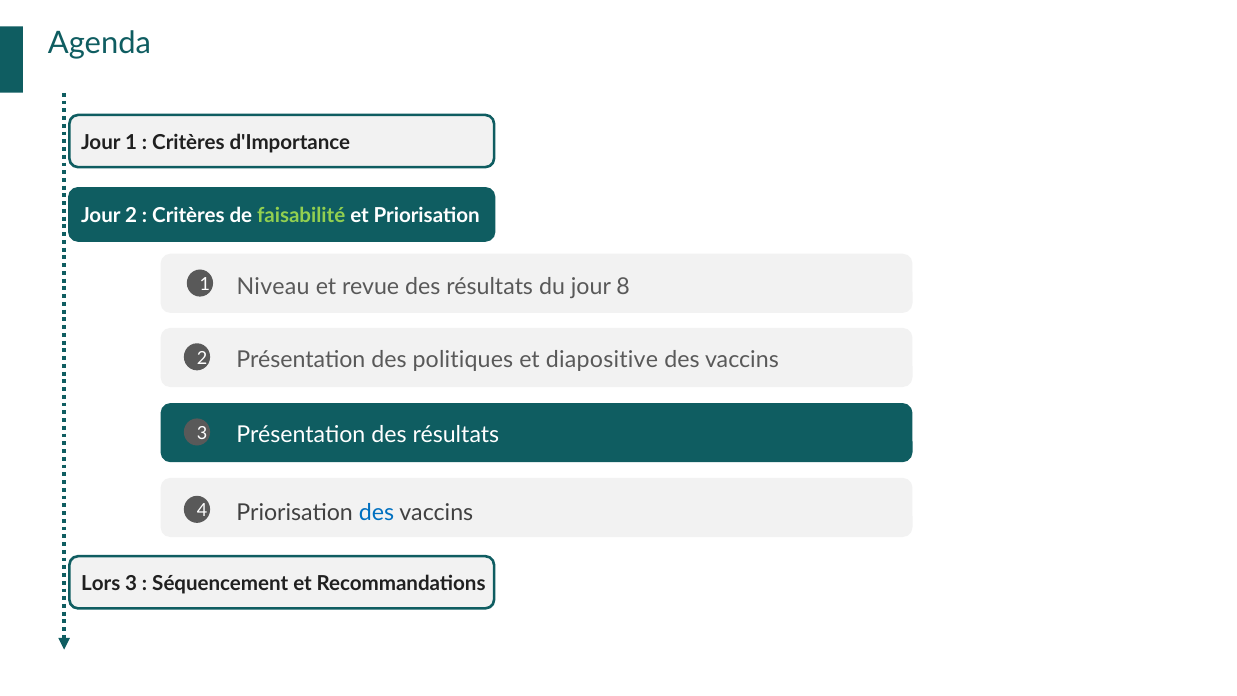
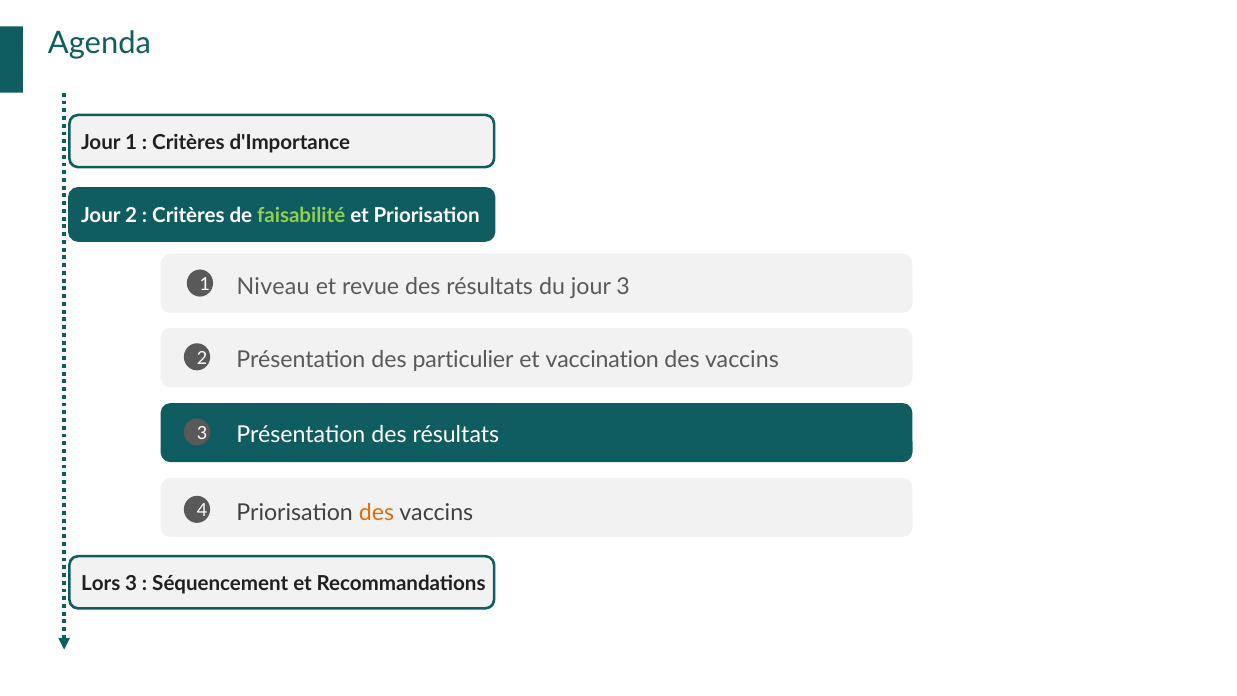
jour 8: 8 -> 3
politiques: politiques -> particulier
diapositive: diapositive -> vaccination
des at (377, 512) colour: blue -> orange
